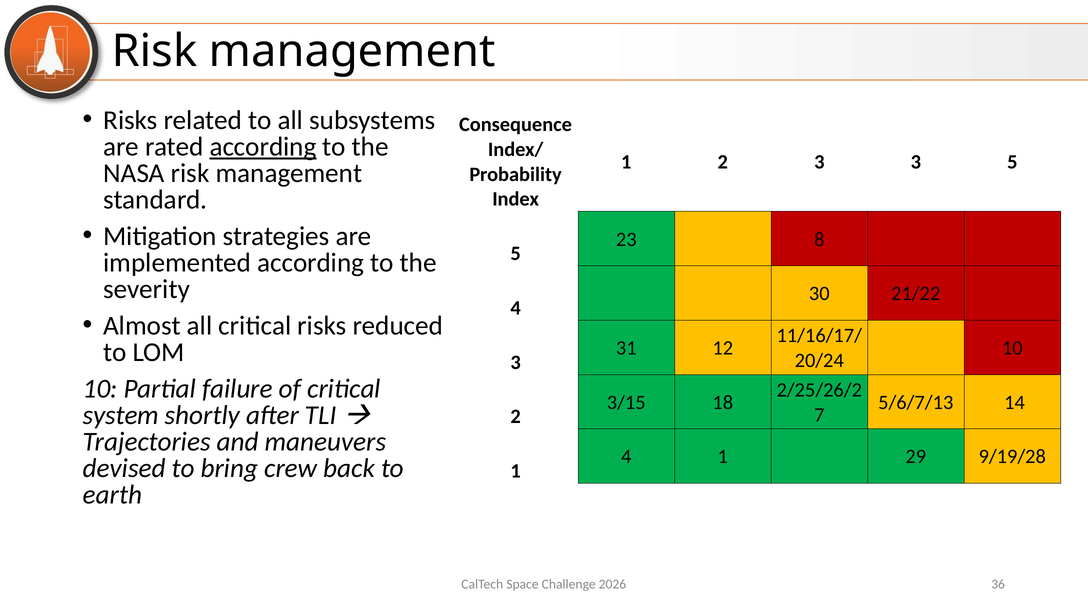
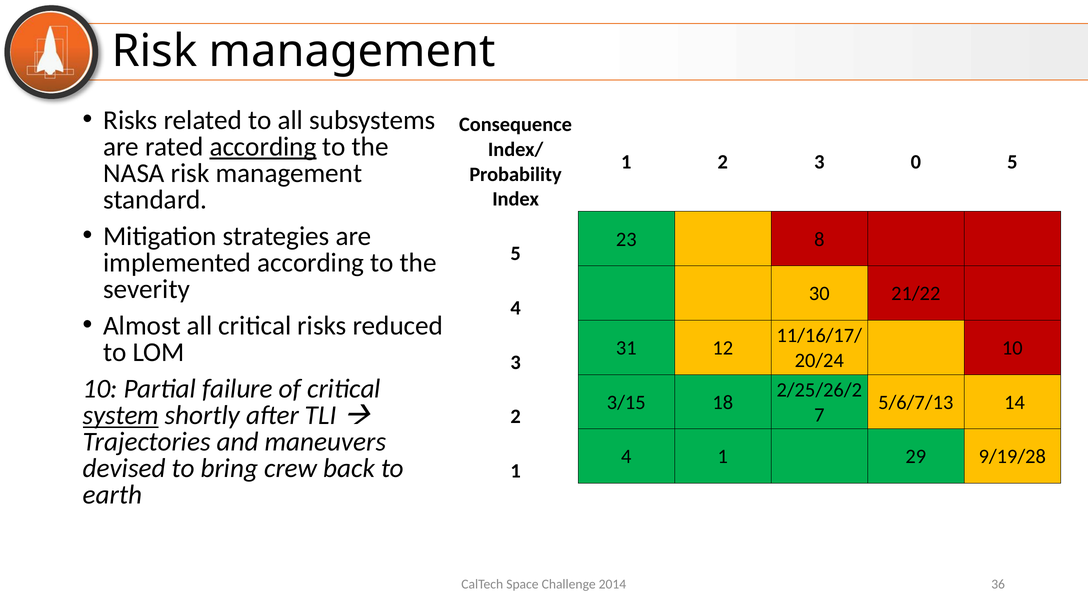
3 3: 3 -> 0
system underline: none -> present
2026: 2026 -> 2014
